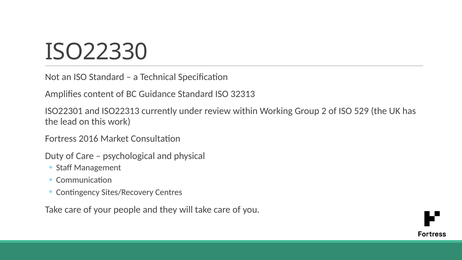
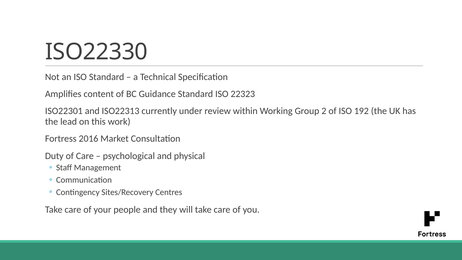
32313: 32313 -> 22323
529: 529 -> 192
